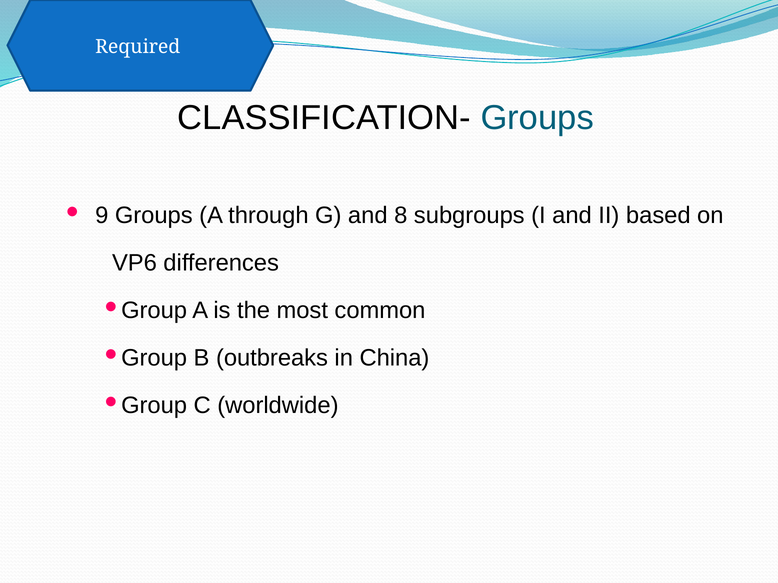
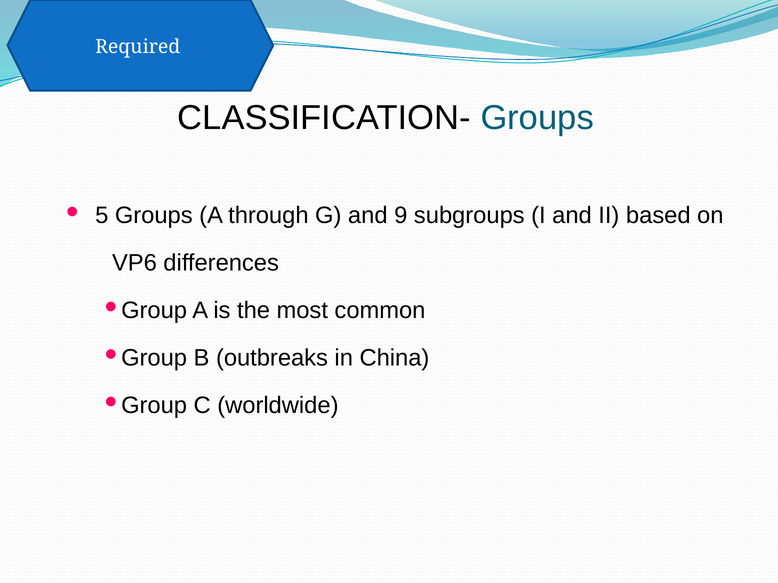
9: 9 -> 5
8: 8 -> 9
